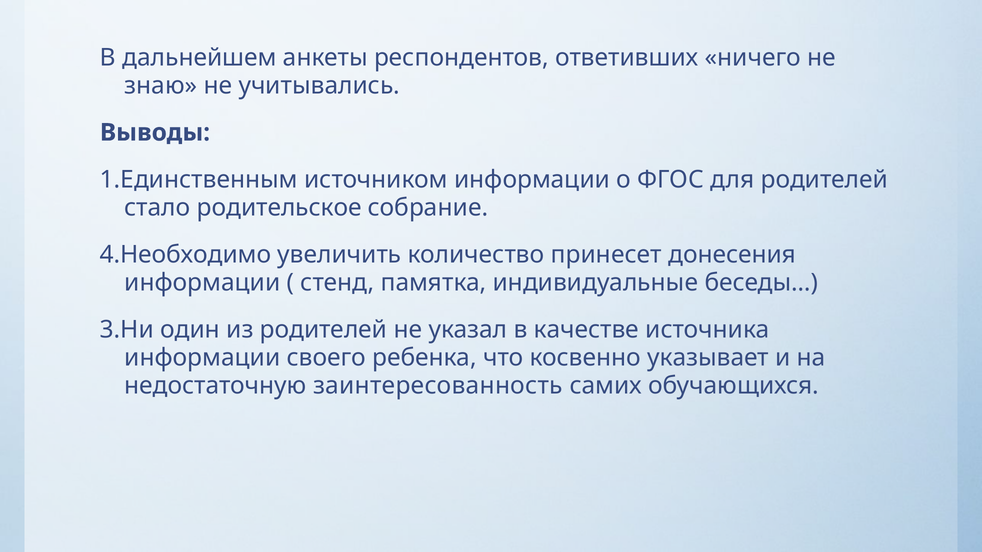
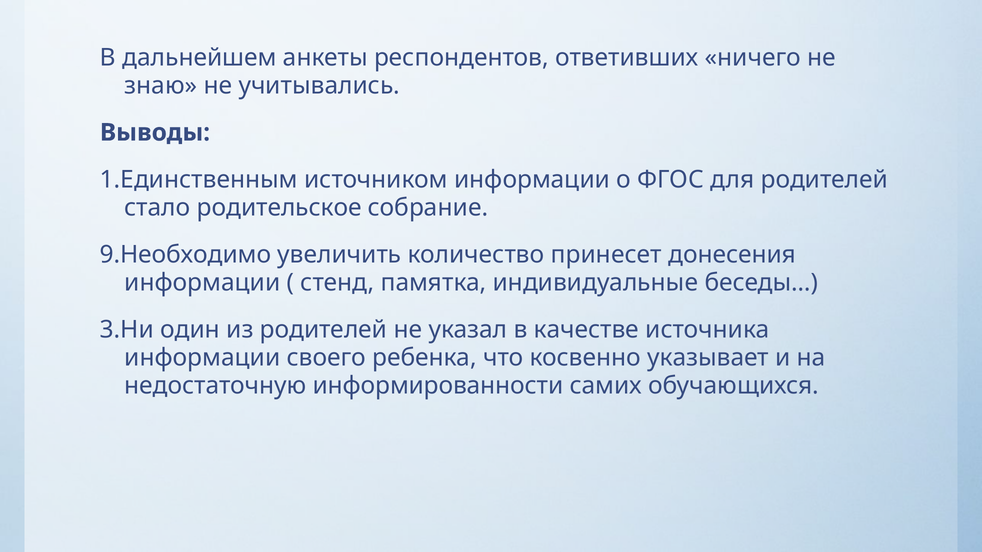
4.Необходимо: 4.Необходимо -> 9.Необходимо
заинтересованность: заинтересованность -> информированности
